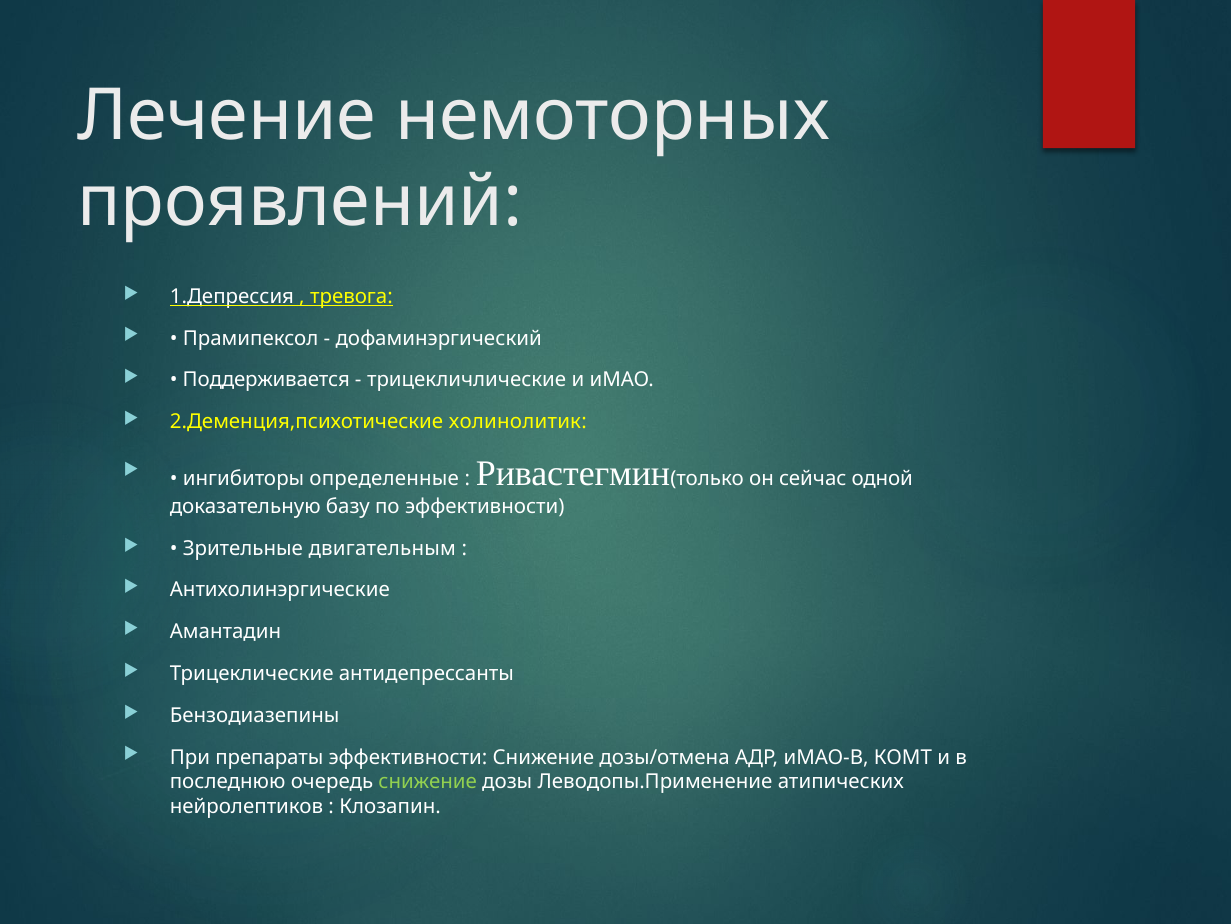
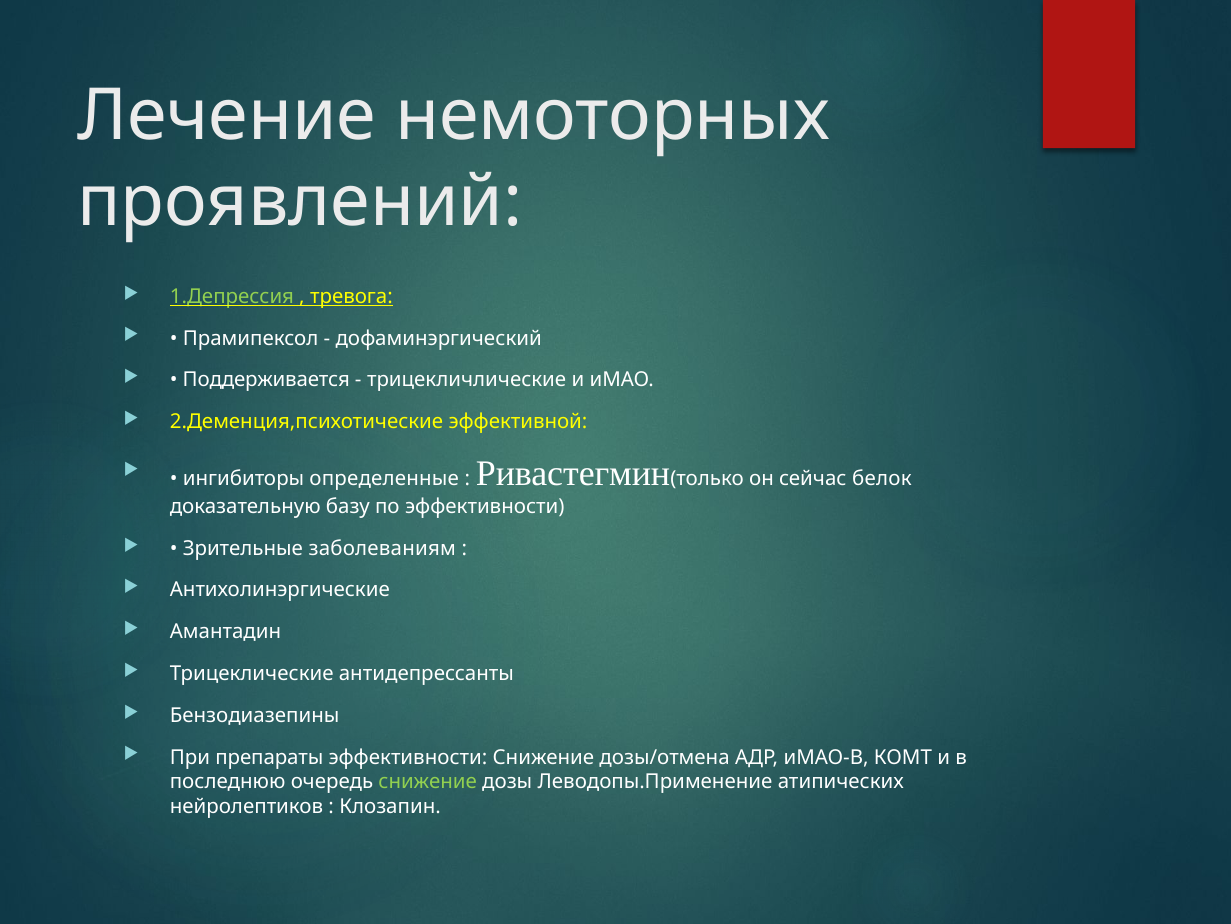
1.Депрессия colour: white -> light green
холинолитик: холинолитик -> эффективной
одной: одной -> белок
двигательным: двигательным -> заболеваниям
